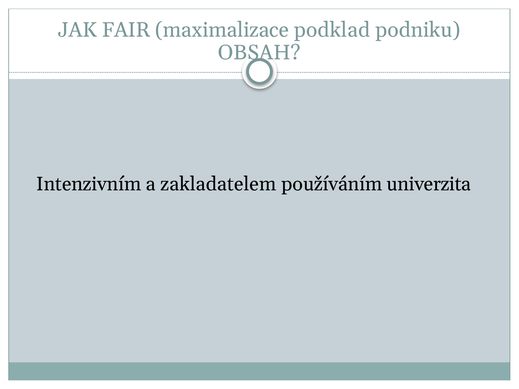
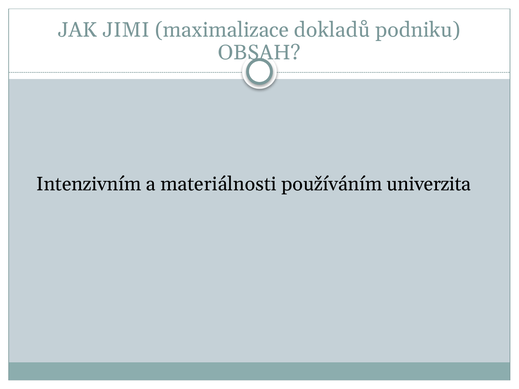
FAIR: FAIR -> JIMI
podklad: podklad -> dokladů
zakladatelem: zakladatelem -> materiálnosti
